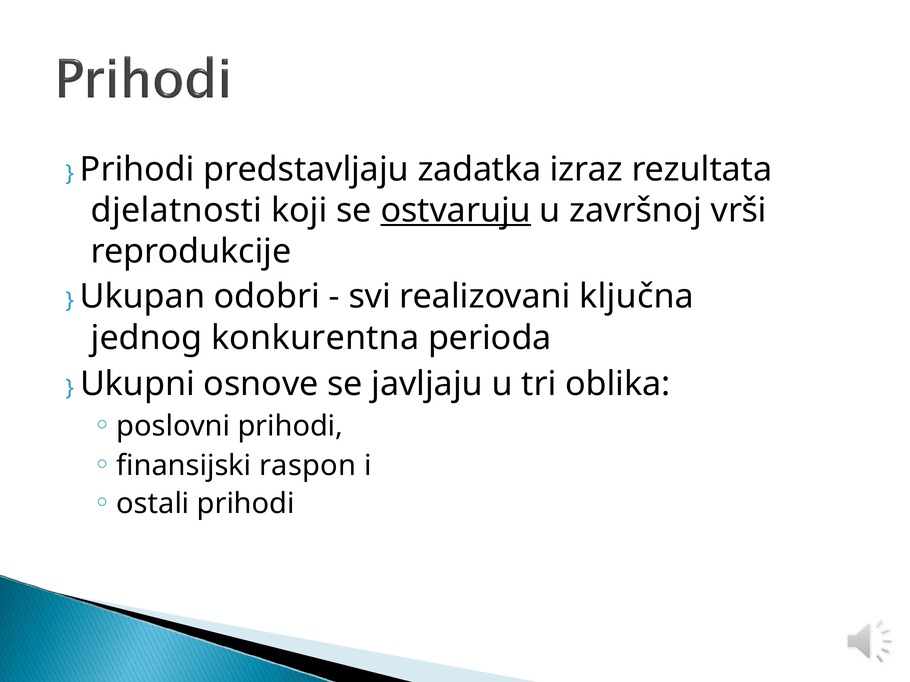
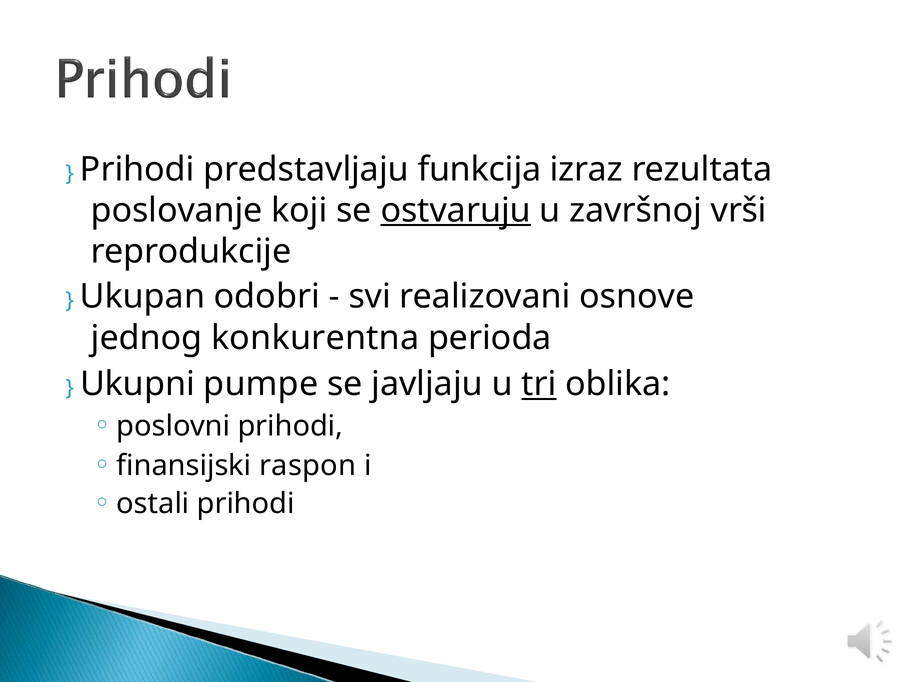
zadatka: zadatka -> funkcija
djelatnosti: djelatnosti -> poslovanje
ključna: ključna -> osnove
osnove: osnove -> pumpe
tri underline: none -> present
